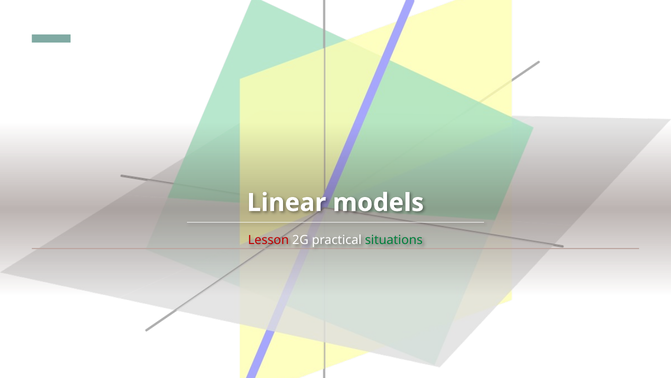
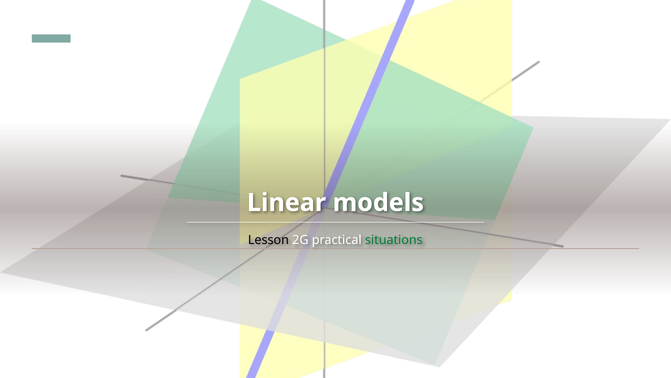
Lesson colour: red -> black
